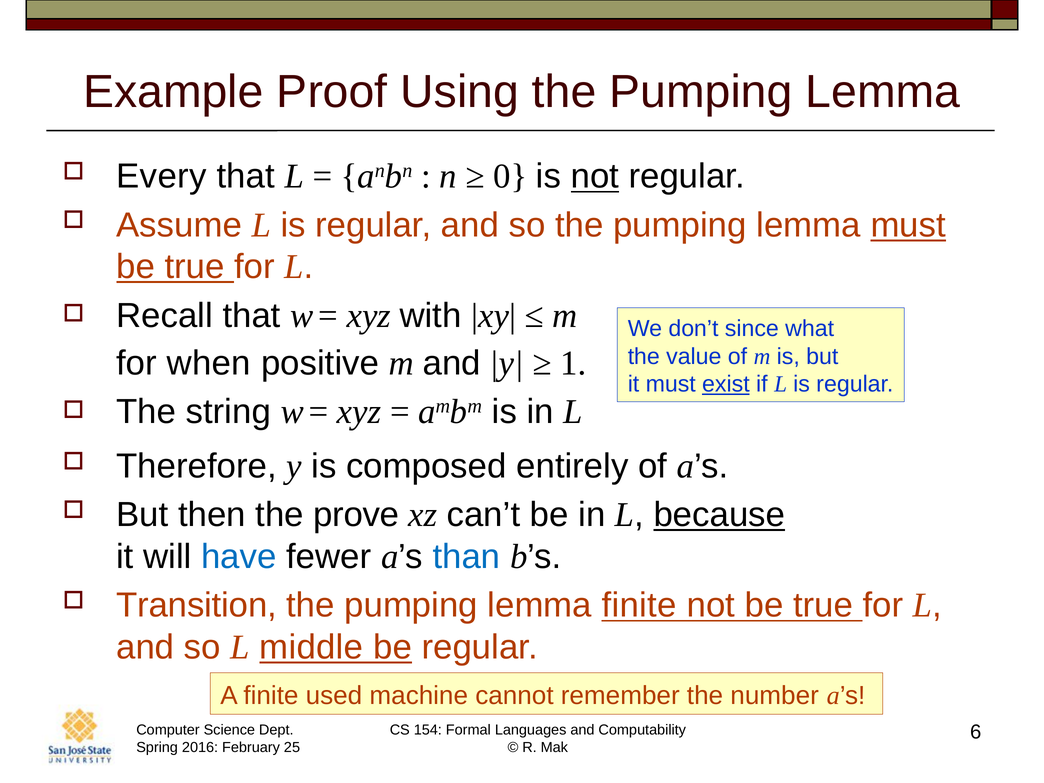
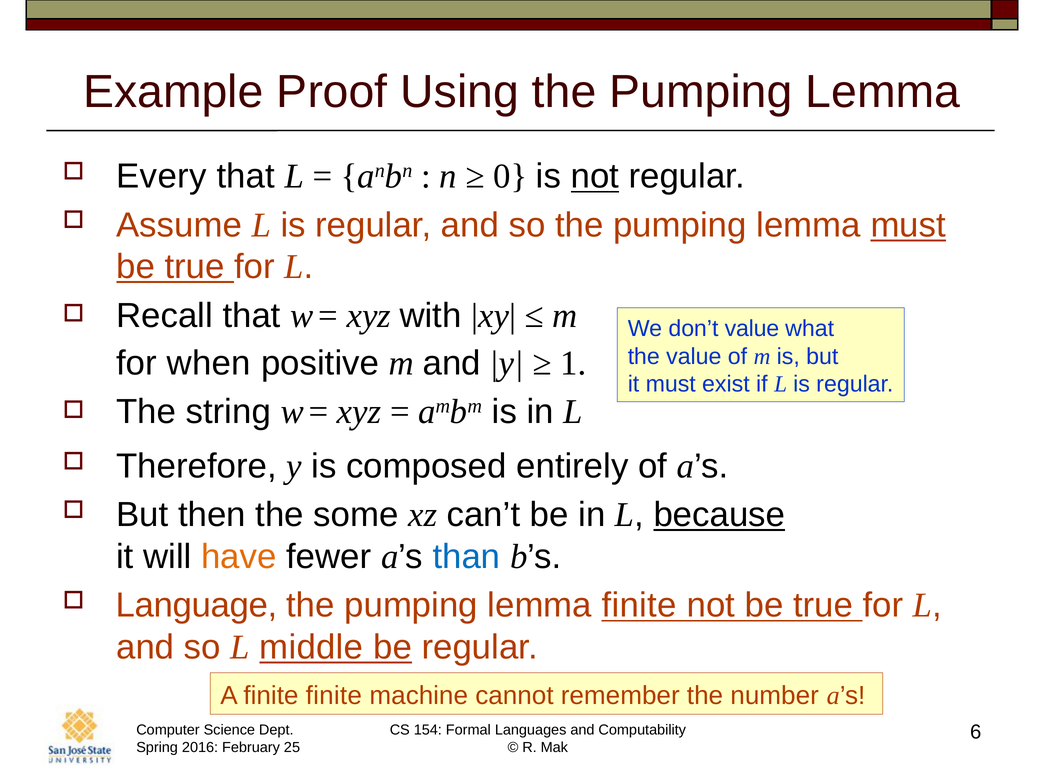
don’t since: since -> value
exist underline: present -> none
prove: prove -> some
have colour: blue -> orange
Transition: Transition -> Language
finite used: used -> finite
